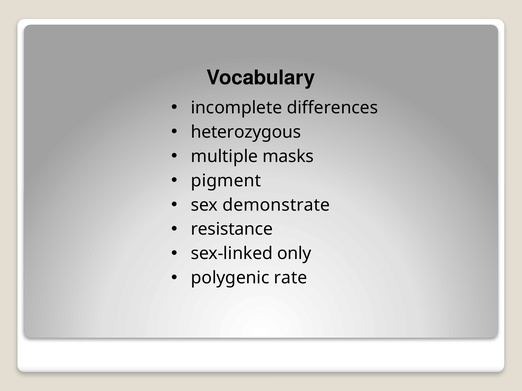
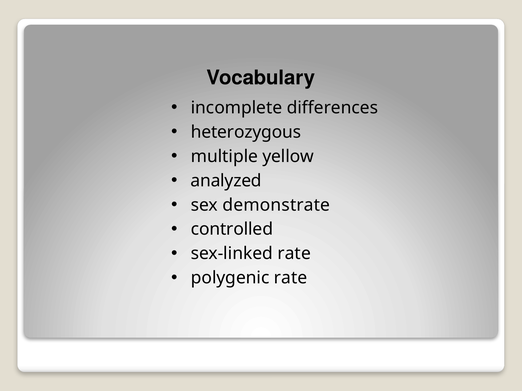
masks: masks -> yellow
pigment: pigment -> analyzed
resistance: resistance -> controlled
sex-linked only: only -> rate
